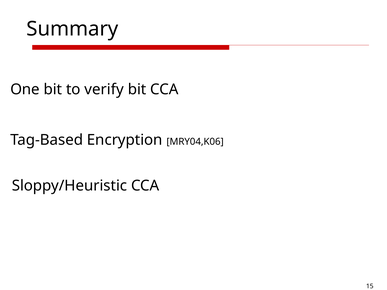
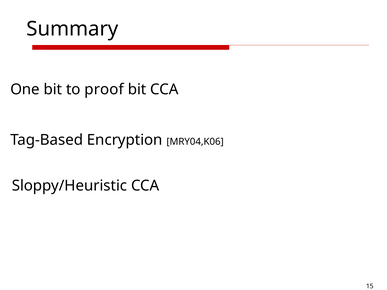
verify: verify -> proof
